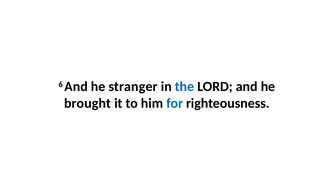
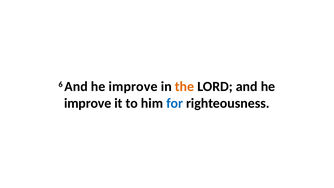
6 And he stranger: stranger -> improve
the colour: blue -> orange
brought at (88, 103): brought -> improve
